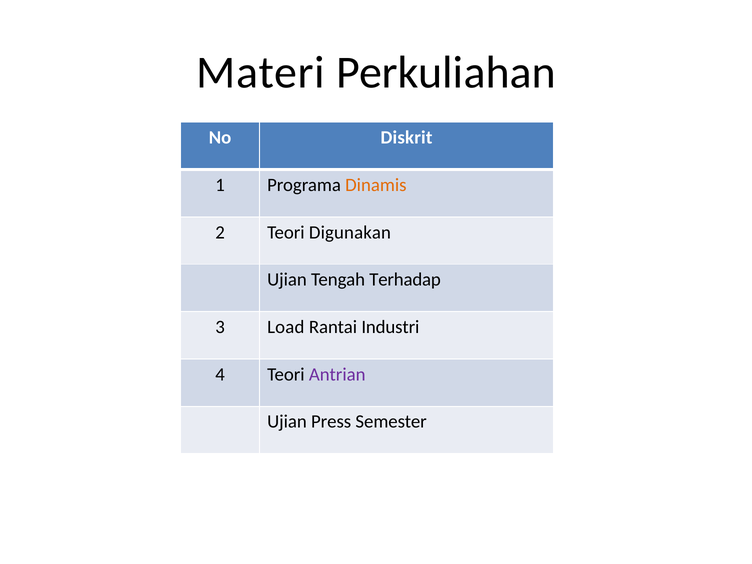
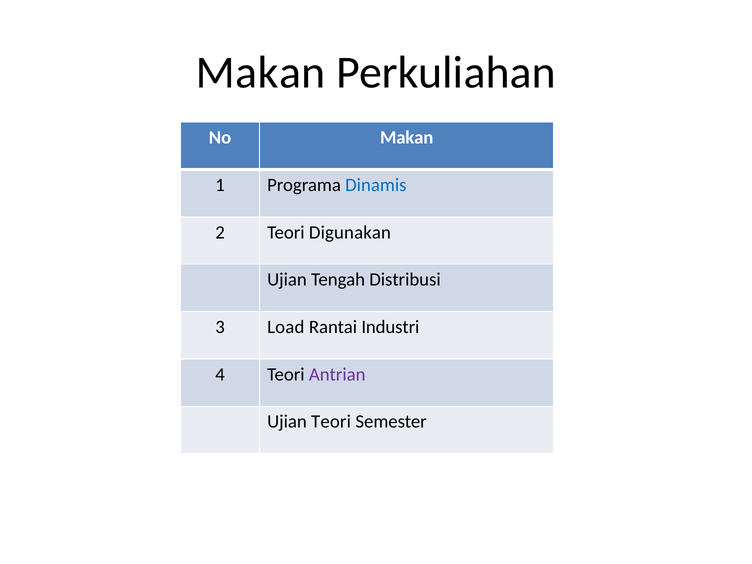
Materi at (261, 73): Materi -> Makan
No Diskrit: Diskrit -> Makan
Dinamis colour: orange -> blue
Terhadap: Terhadap -> Distribusi
Ujian Press: Press -> Teori
